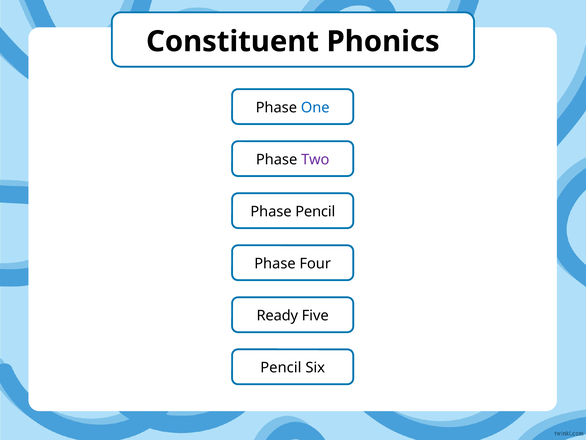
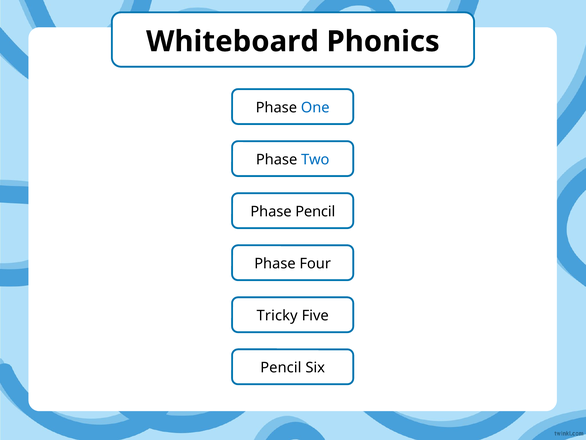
Constituent: Constituent -> Whiteboard
Two colour: purple -> blue
Ready: Ready -> Tricky
